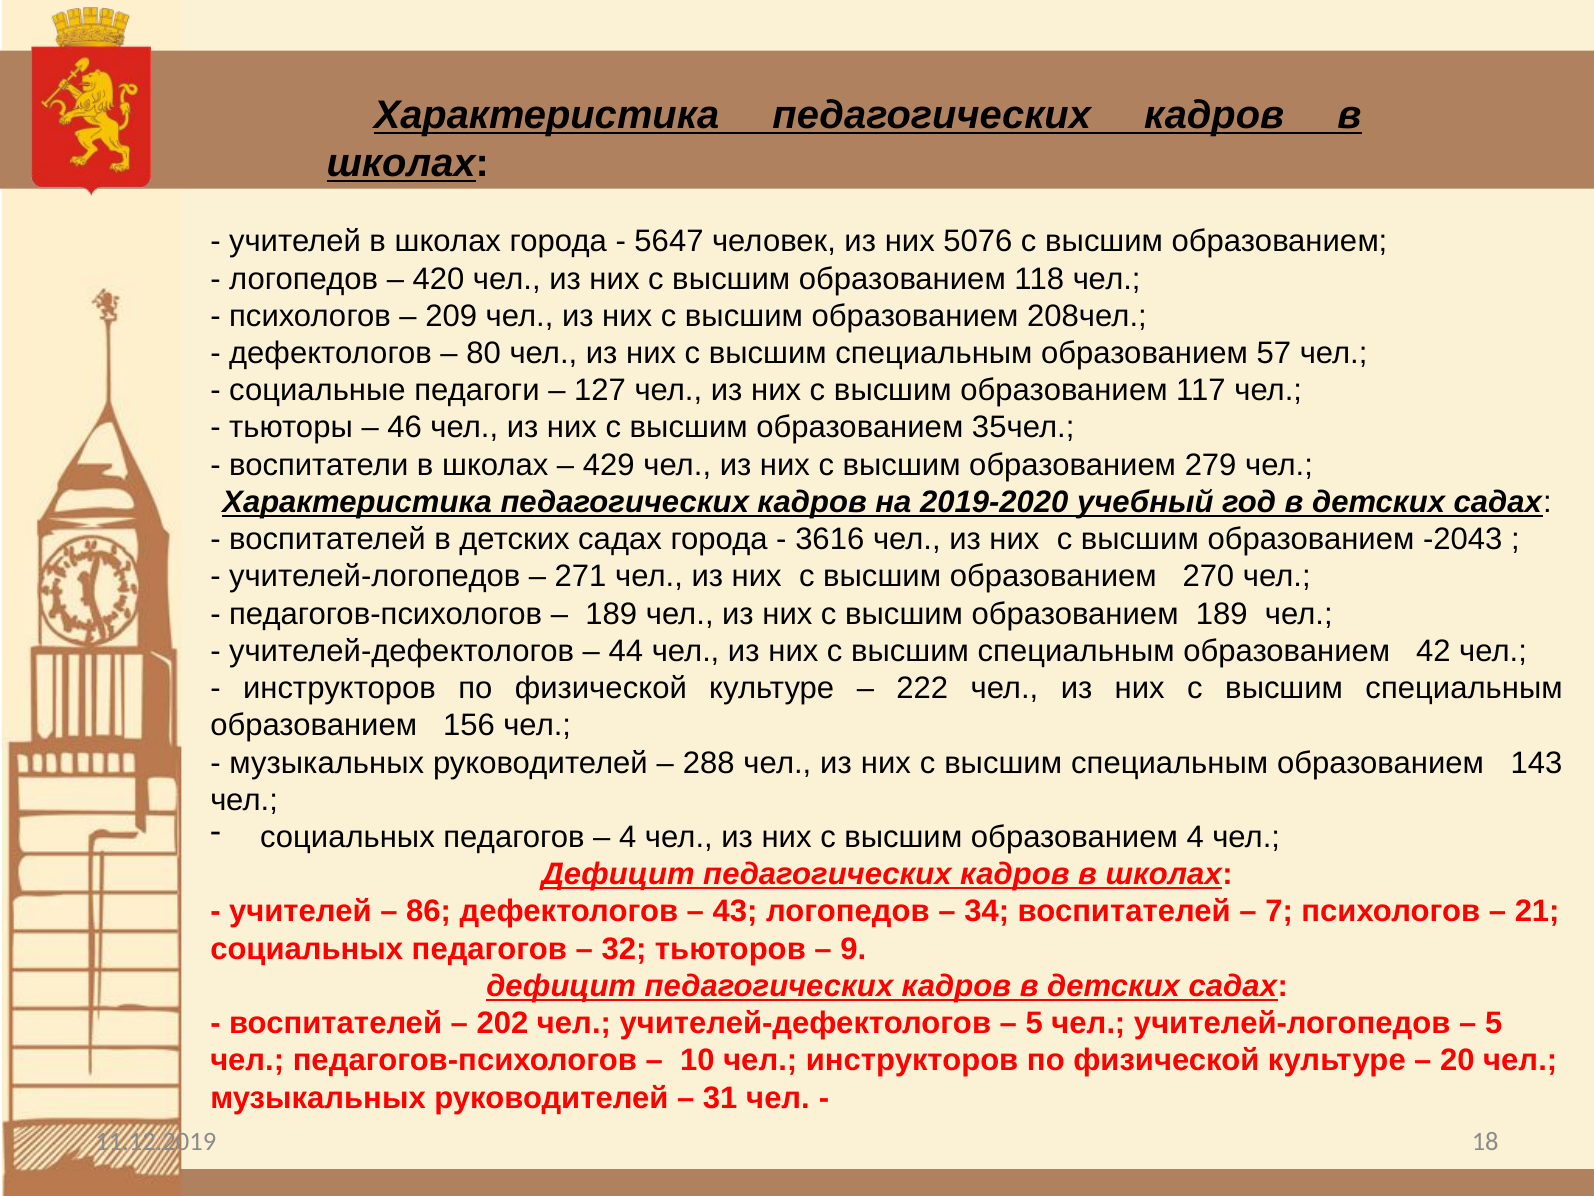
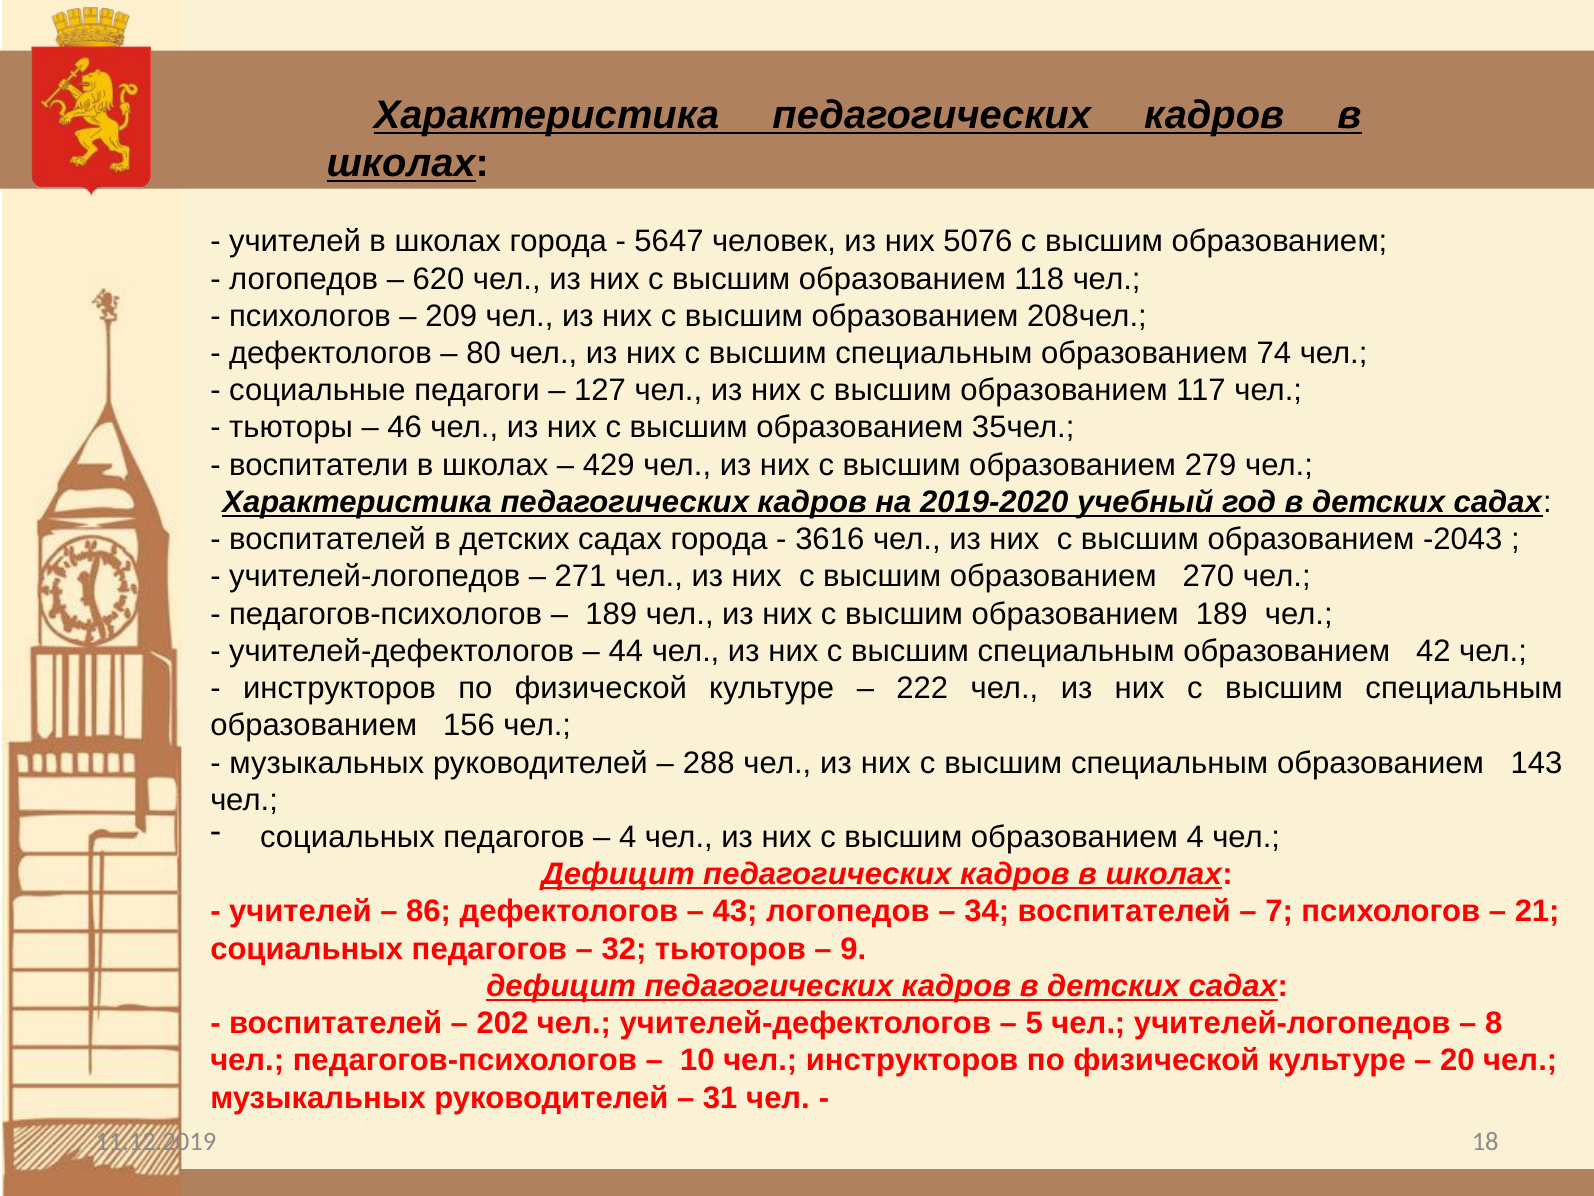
420: 420 -> 620
57: 57 -> 74
5 at (1494, 1023): 5 -> 8
